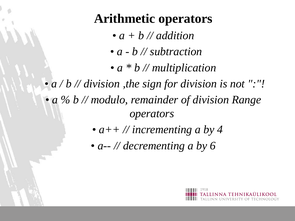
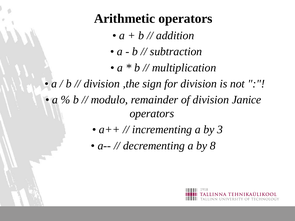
Range: Range -> Janice
4: 4 -> 3
6: 6 -> 8
